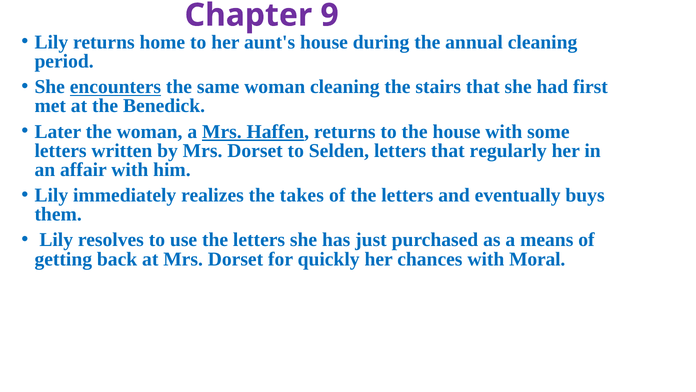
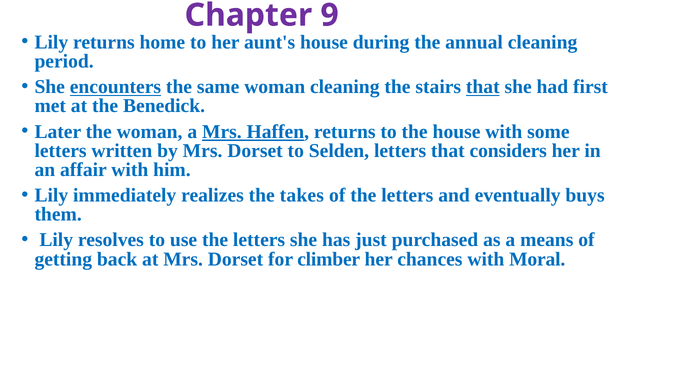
that at (483, 87) underline: none -> present
regularly: regularly -> considers
quickly: quickly -> climber
